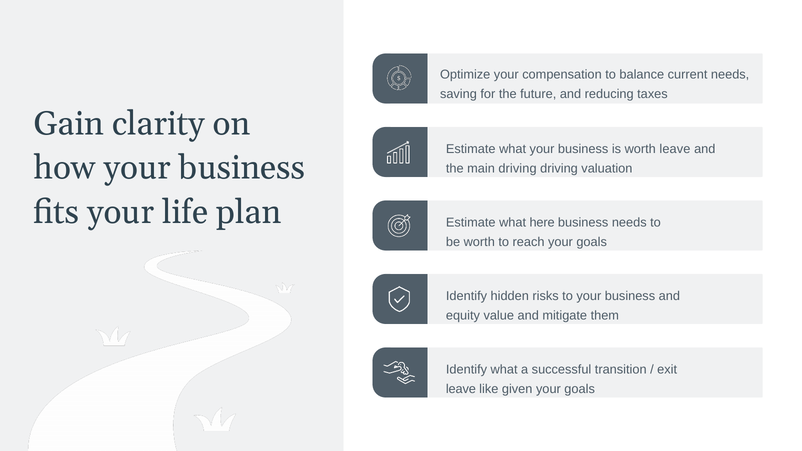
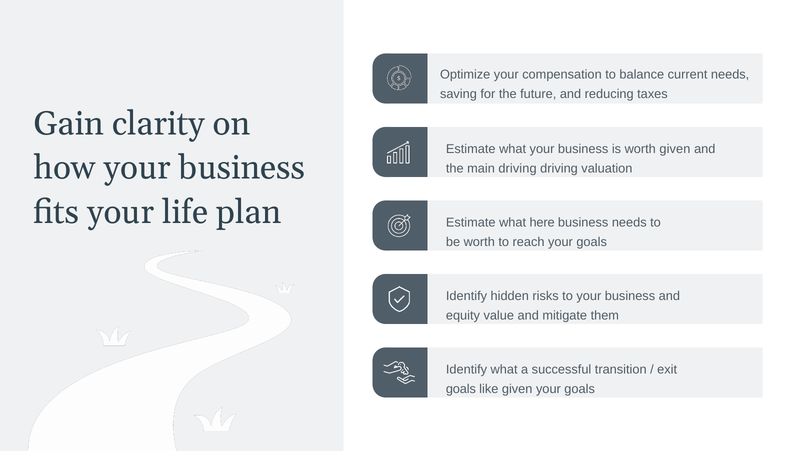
worth leave: leave -> given
leave at (461, 389): leave -> goals
